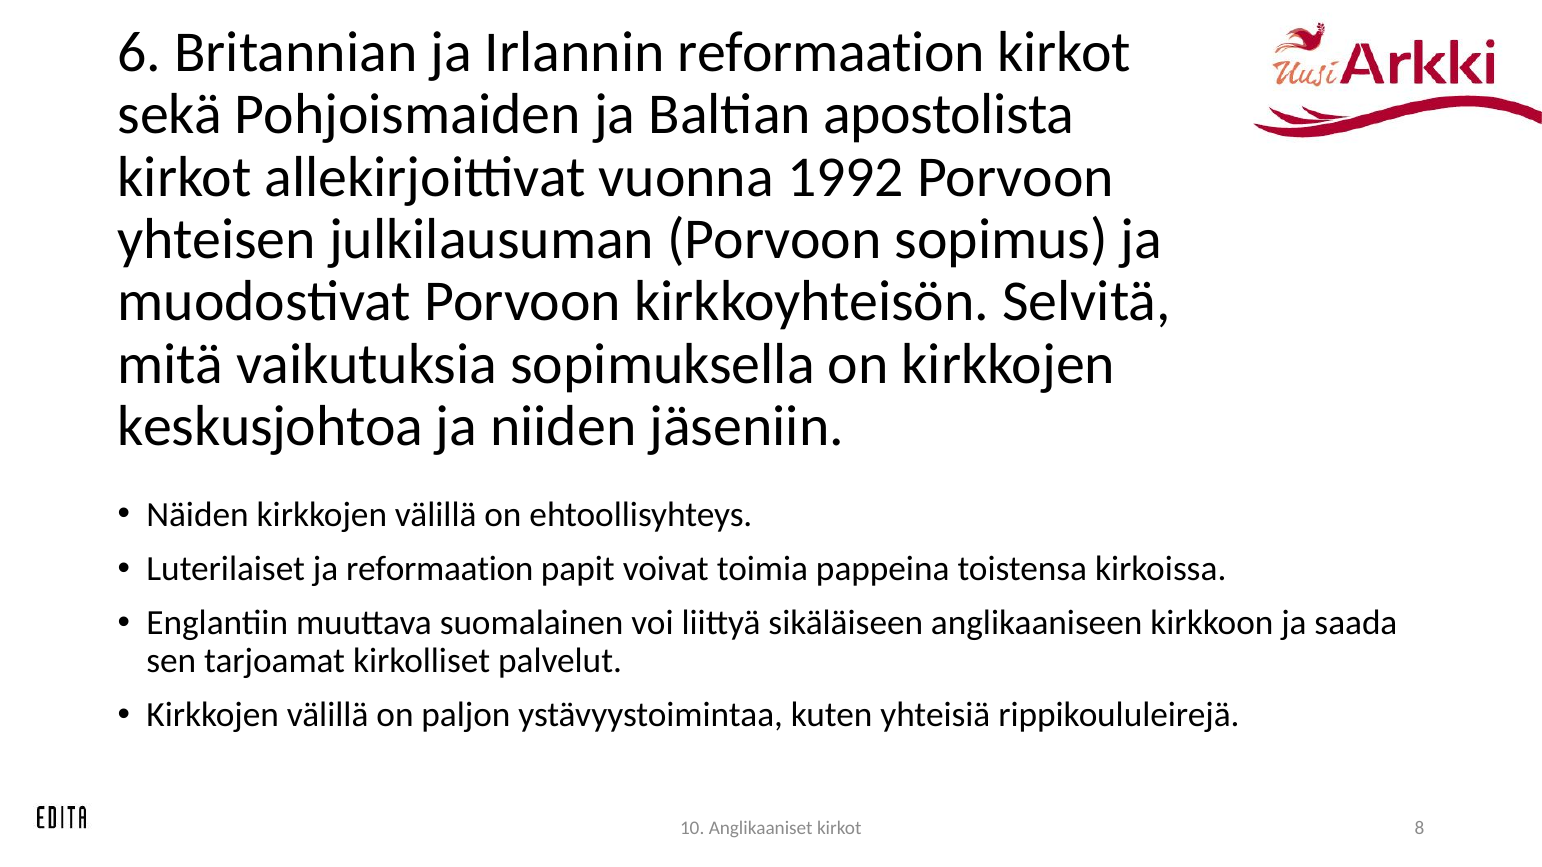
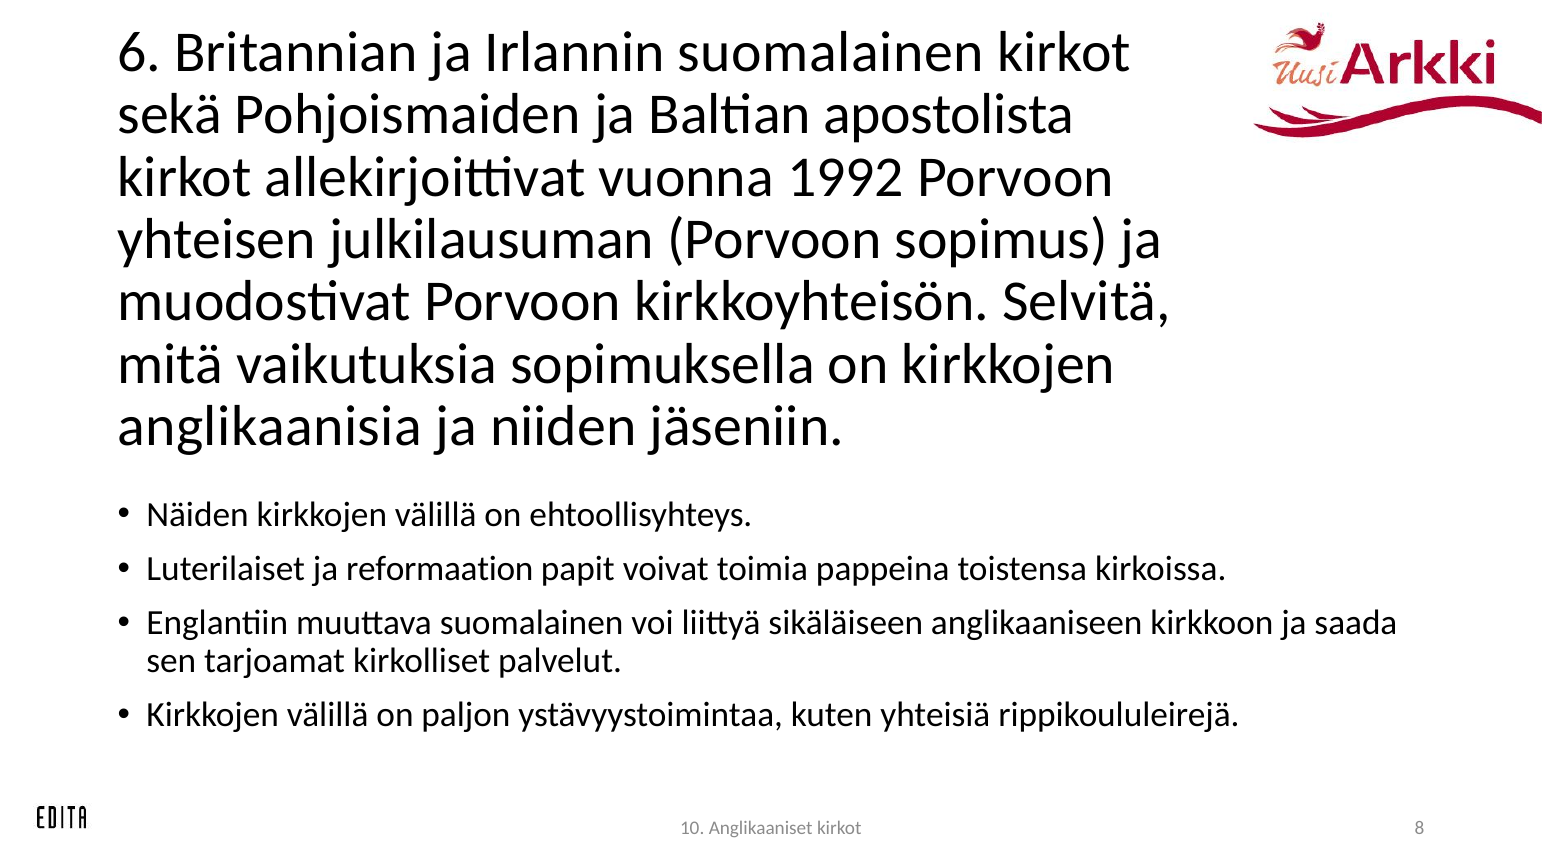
Irlannin reformaation: reformaation -> suomalainen
keskusjohtoa: keskusjohtoa -> anglikaanisia
